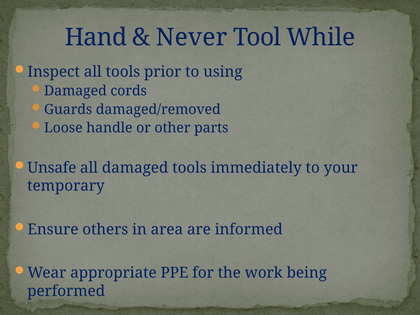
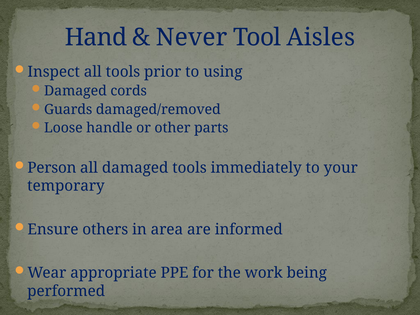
While: While -> Aisles
Unsafe: Unsafe -> Person
